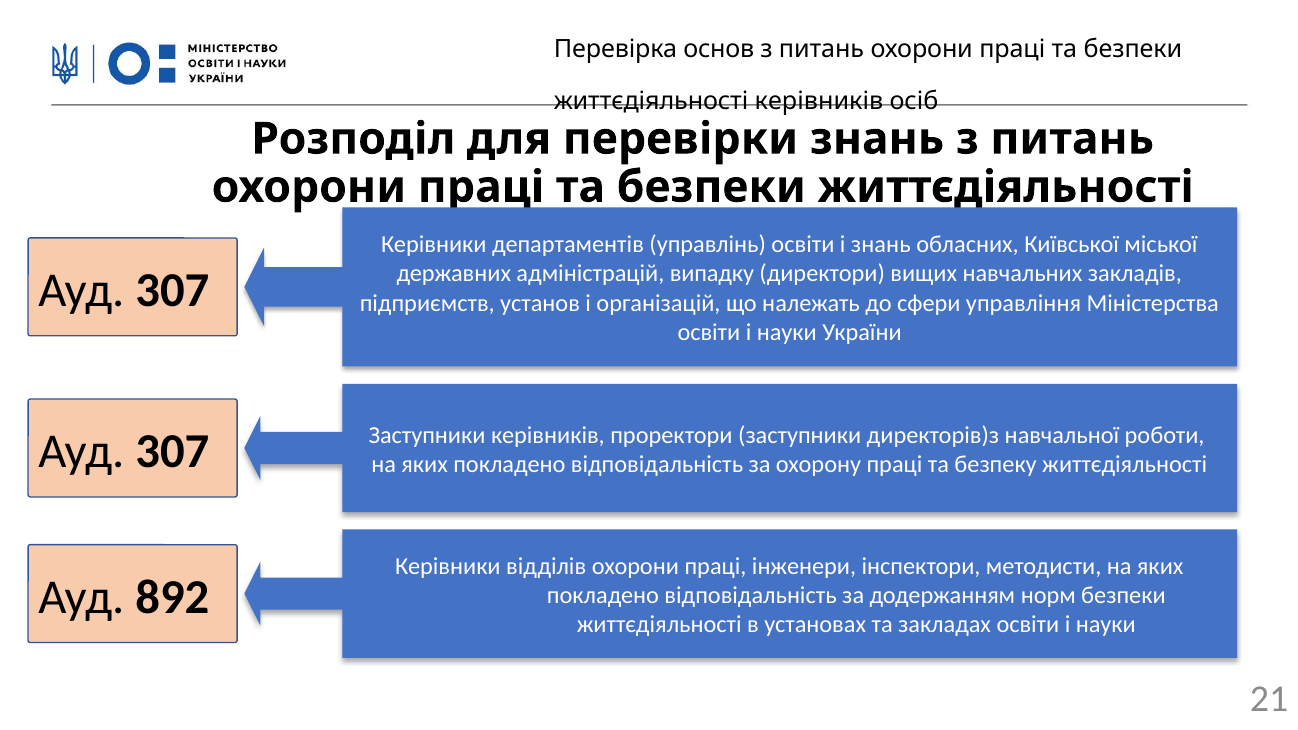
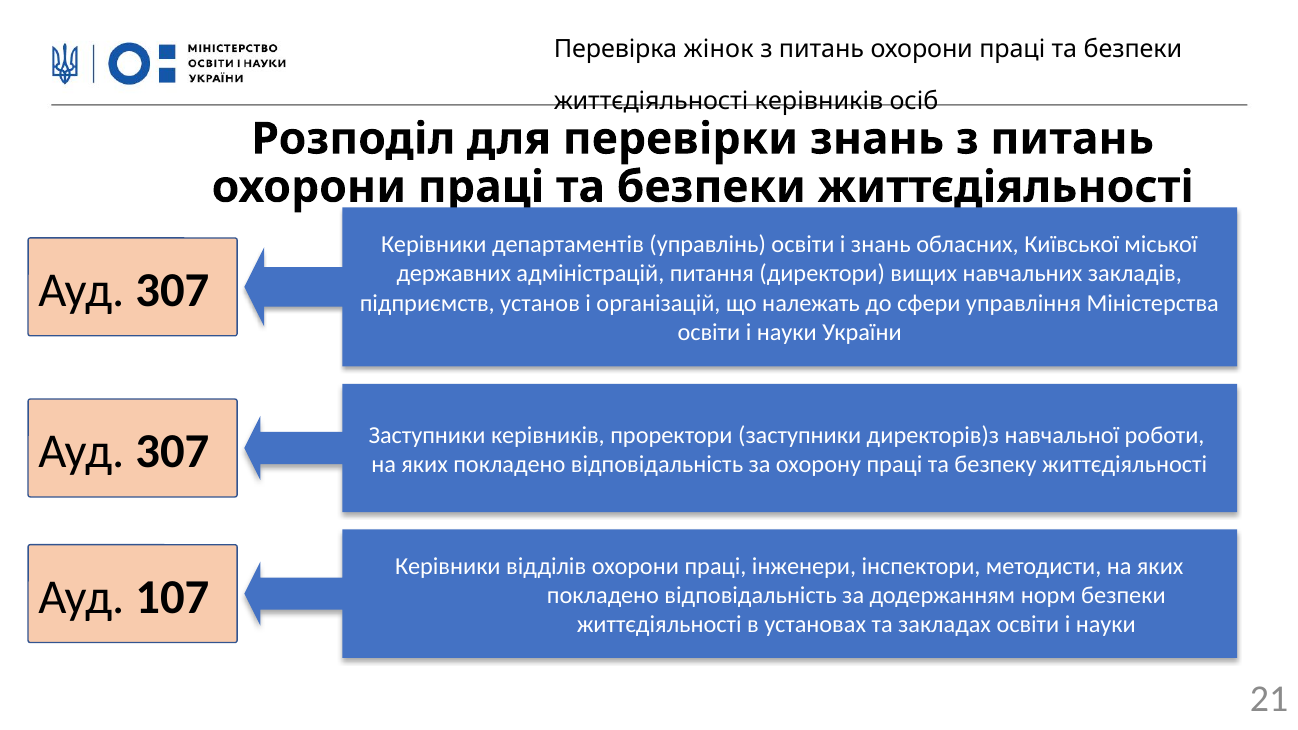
основ: основ -> жінок
випадку: випадку -> питання
892: 892 -> 107
